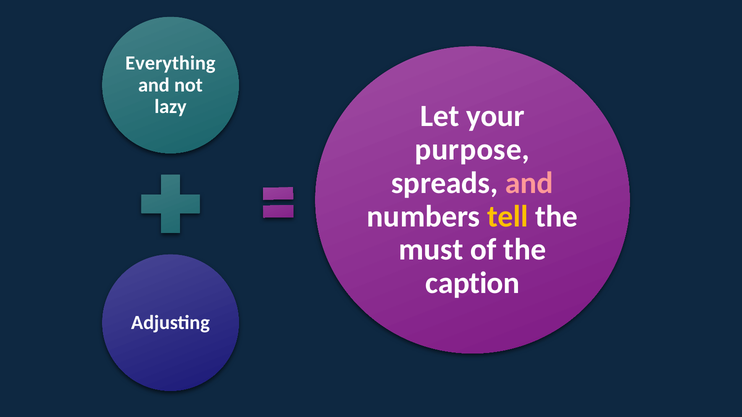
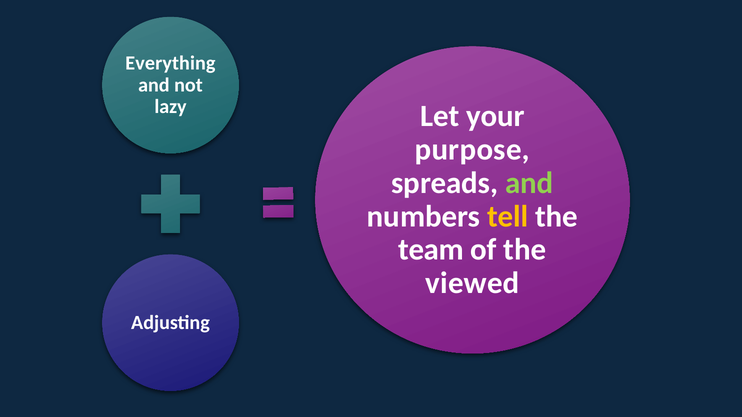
and at (529, 183) colour: pink -> light green
must: must -> team
caption: caption -> viewed
